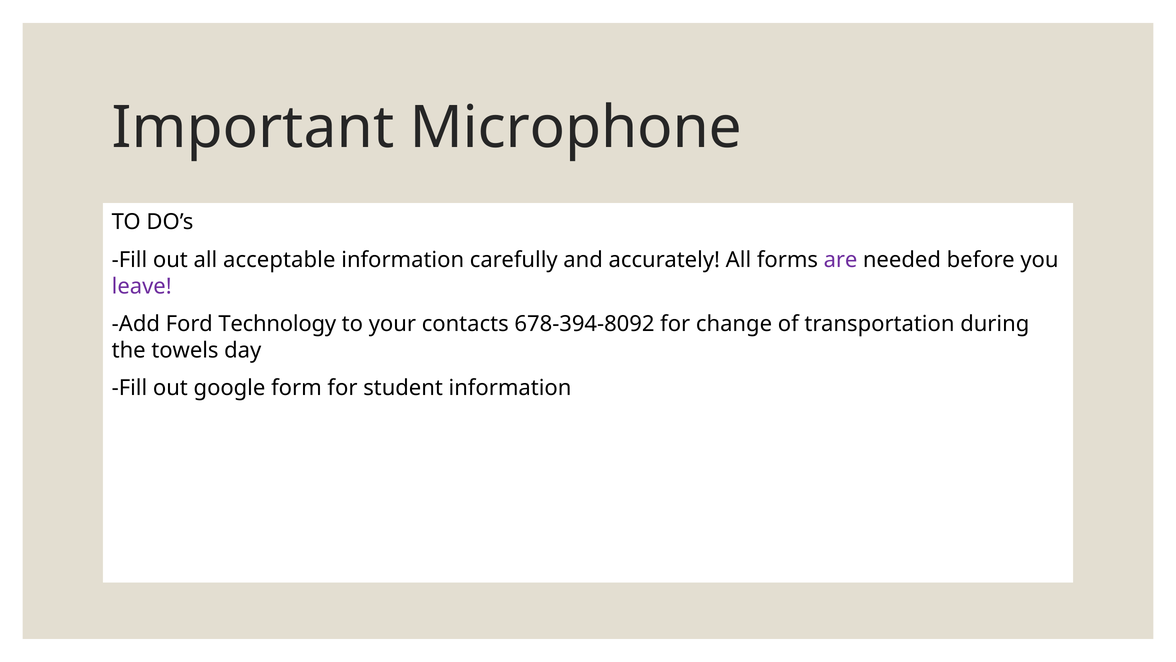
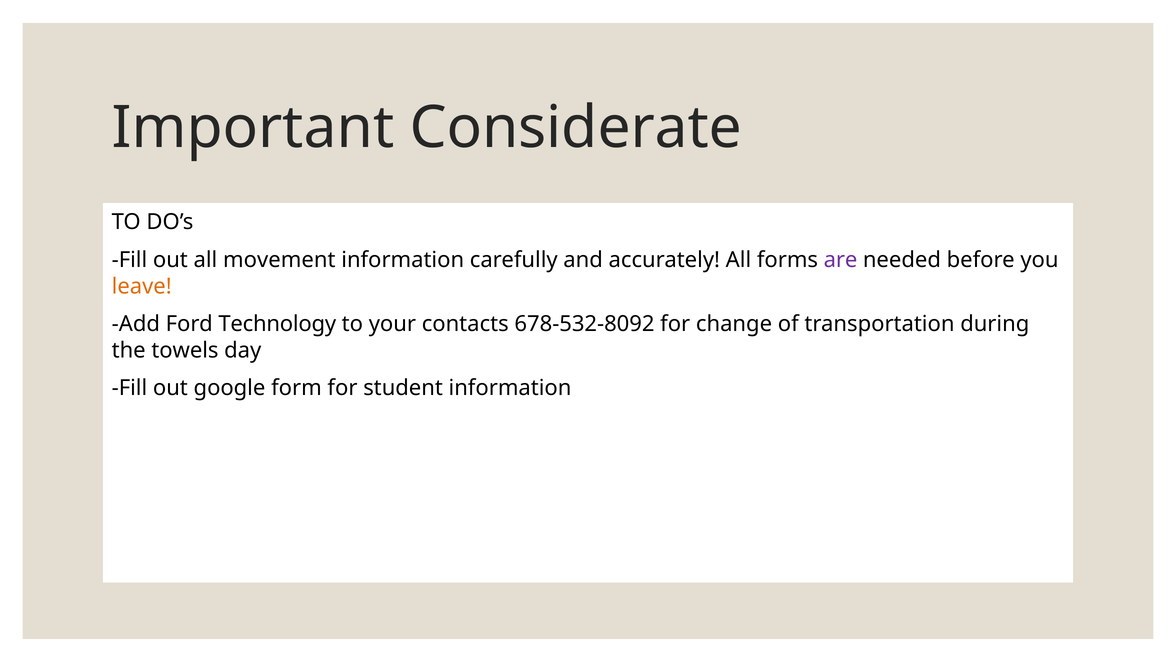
Microphone: Microphone -> Considerate
acceptable: acceptable -> movement
leave colour: purple -> orange
678-394-8092: 678-394-8092 -> 678-532-8092
